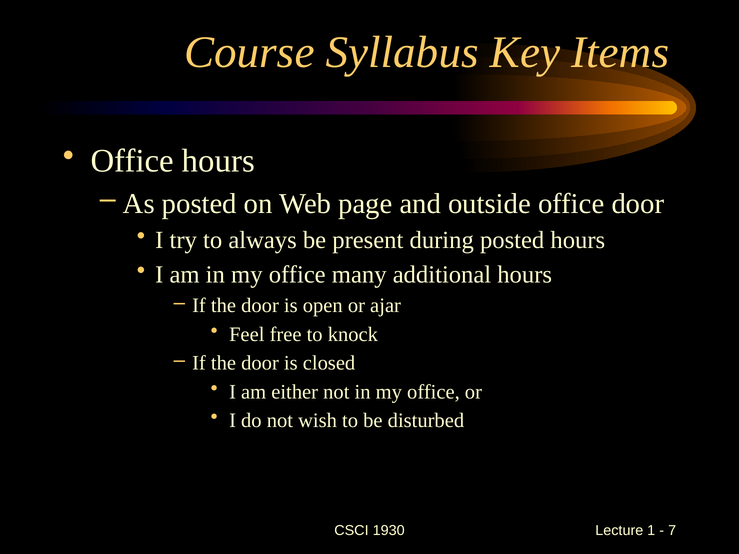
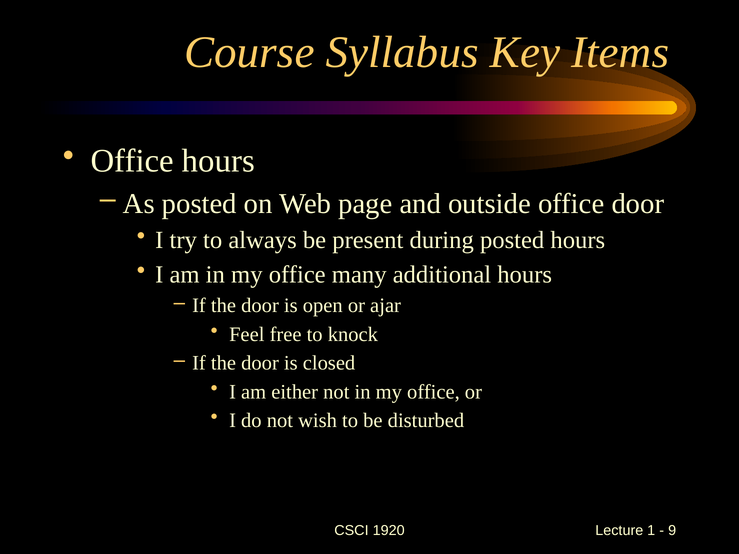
1930: 1930 -> 1920
7: 7 -> 9
